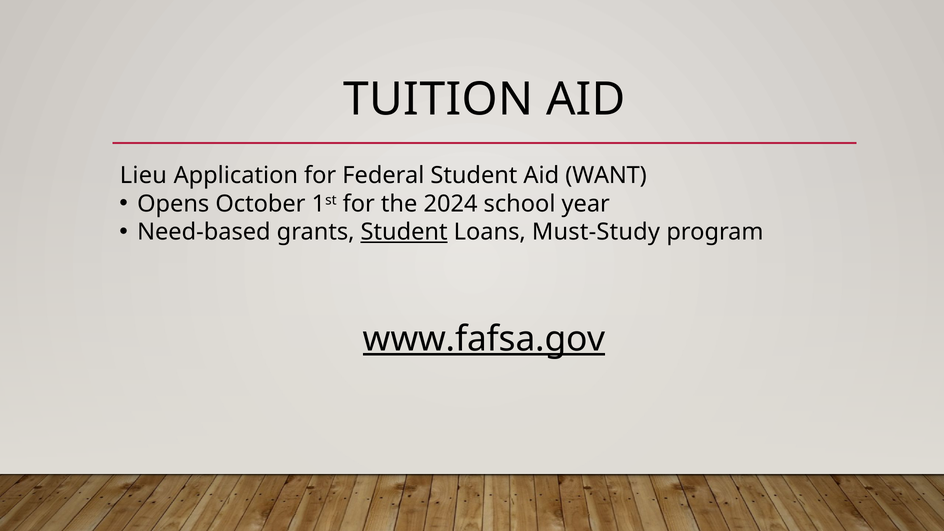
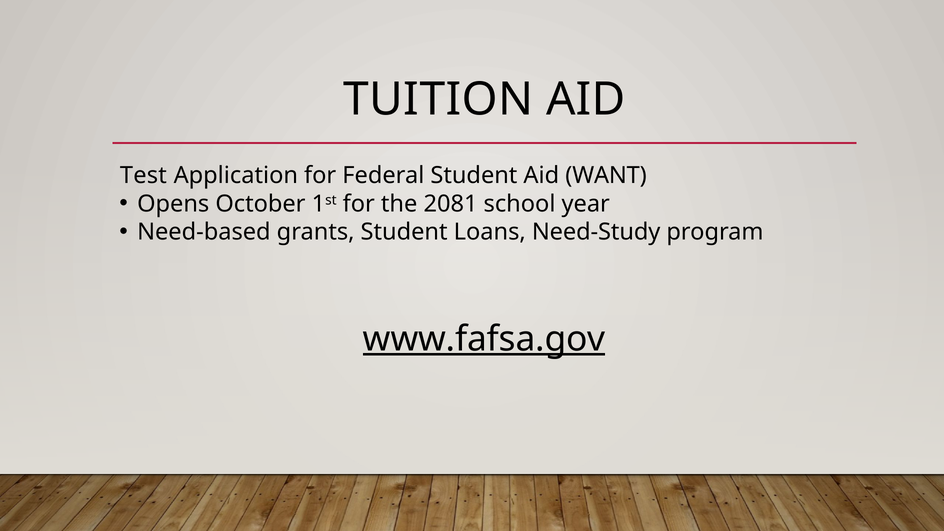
Lieu: Lieu -> Test
2024: 2024 -> 2081
Student at (404, 232) underline: present -> none
Must-Study: Must-Study -> Need-Study
